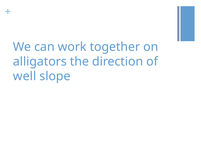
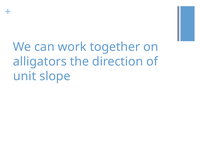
well: well -> unit
